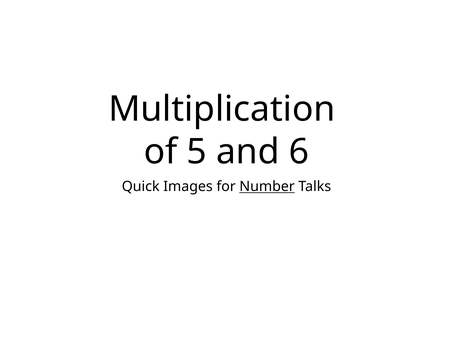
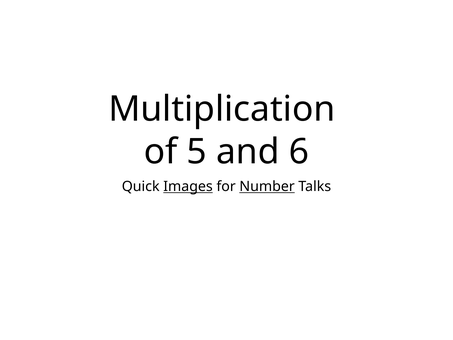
Images underline: none -> present
